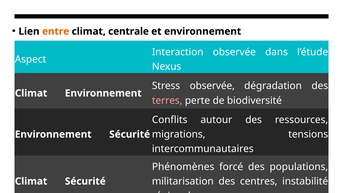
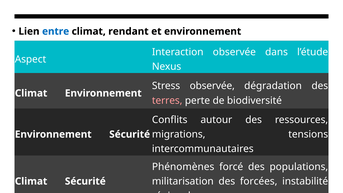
entre colour: orange -> blue
centrale: centrale -> rendant
centres: centres -> forcées
